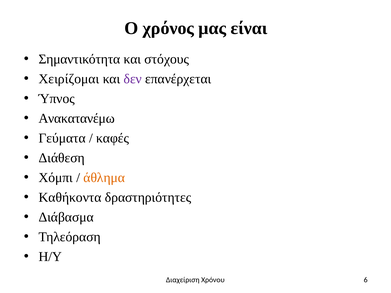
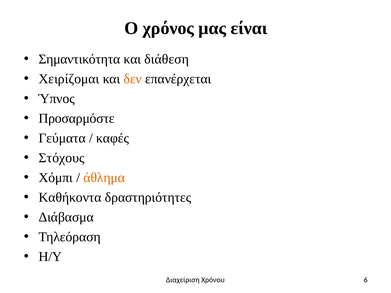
στόχους: στόχους -> διάθεση
δεν colour: purple -> orange
Ανακατανέμω: Ανακατανέμω -> Προσαρμόστε
Διάθεση: Διάθεση -> Στόχους
